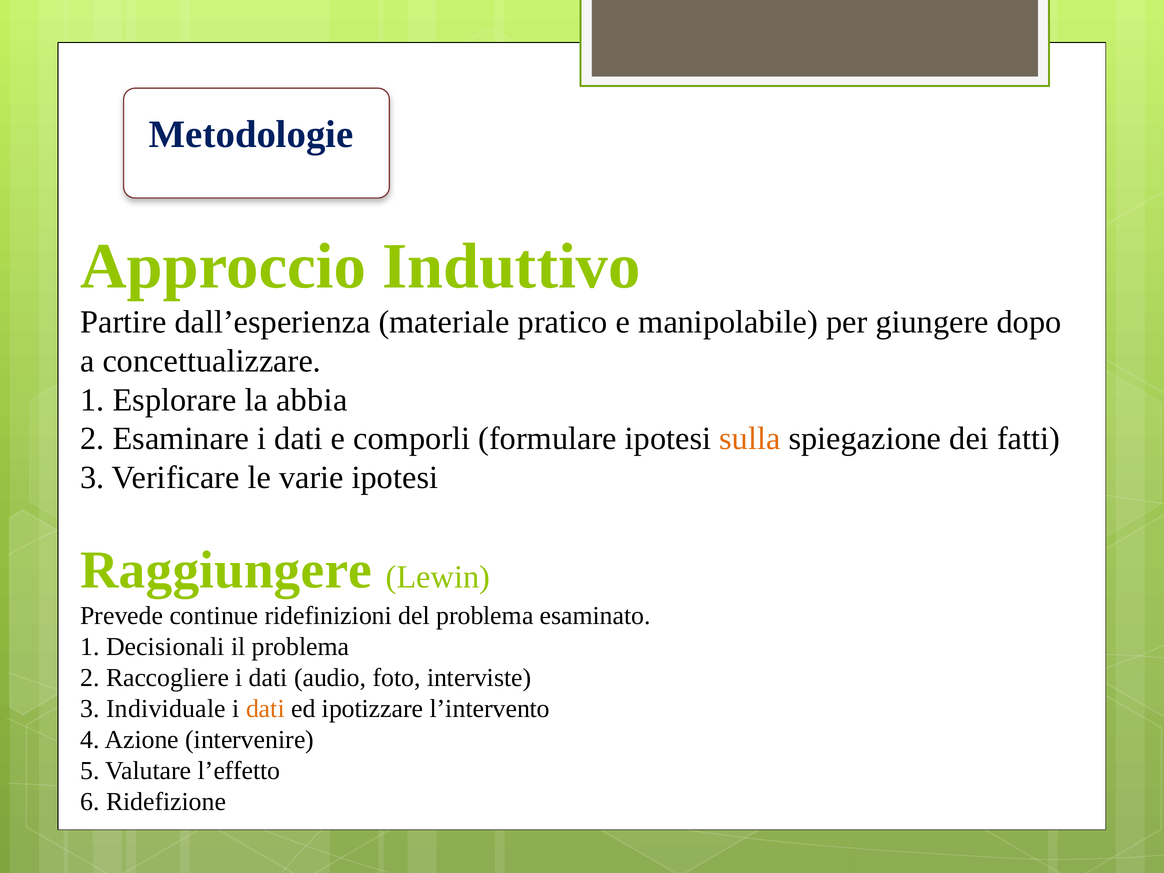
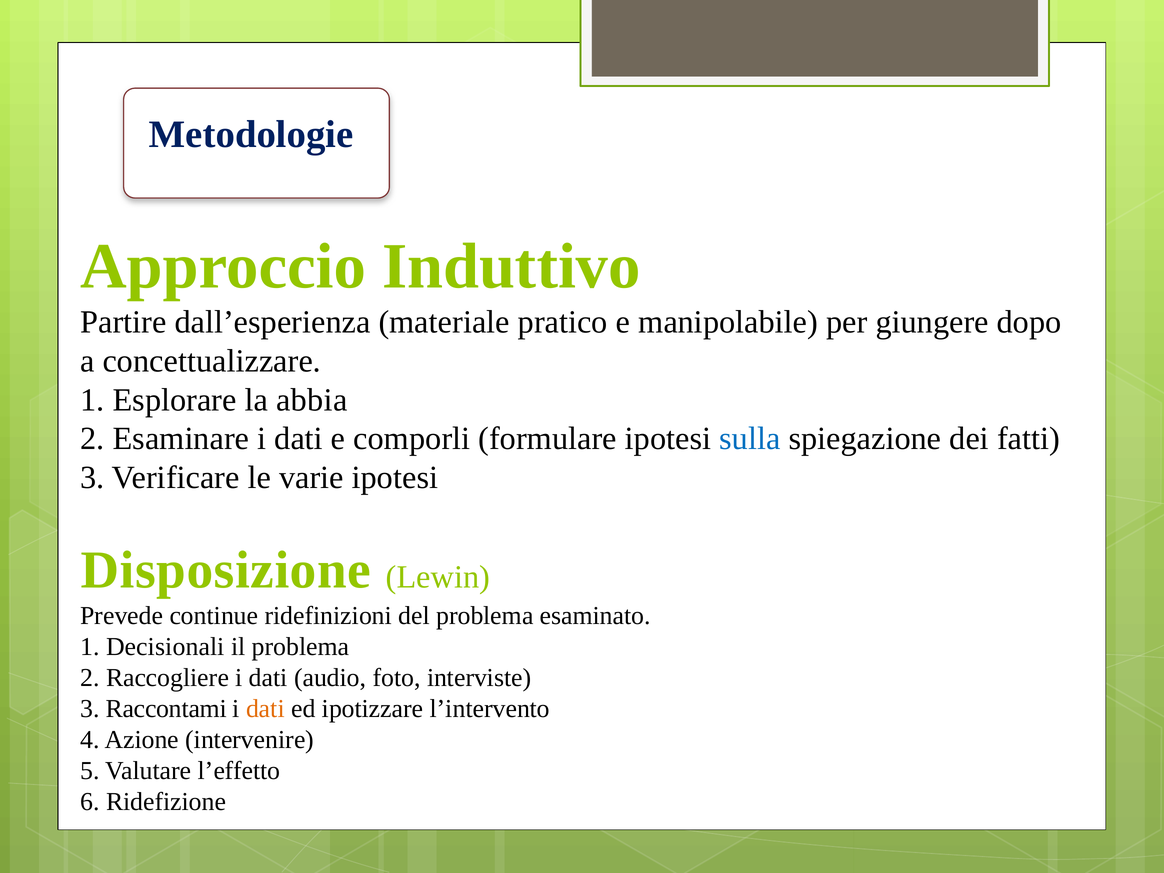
sulla colour: orange -> blue
Raggiungere: Raggiungere -> Disposizione
Individuale: Individuale -> Raccontami
